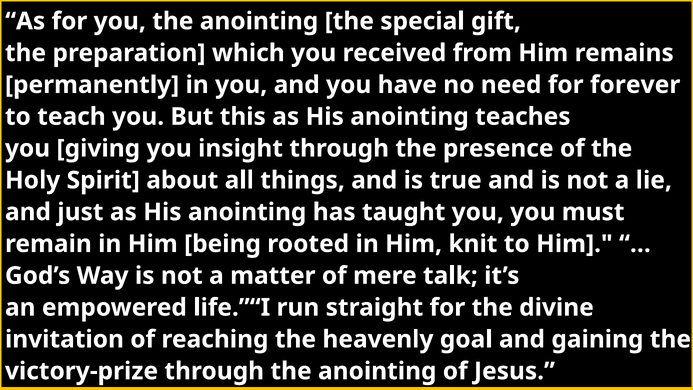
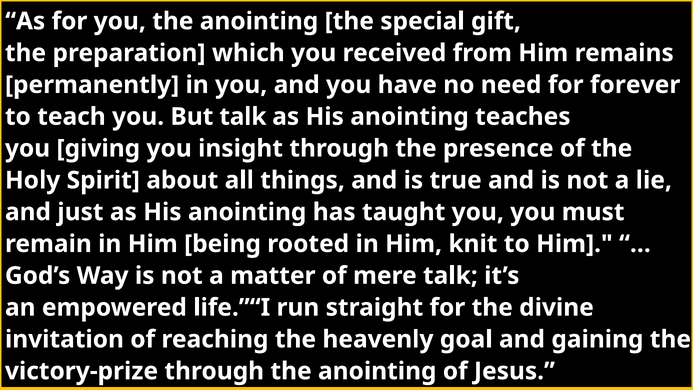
But this: this -> talk
